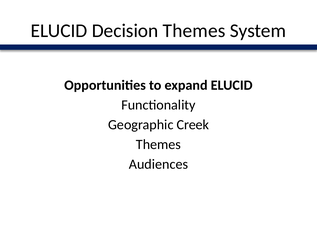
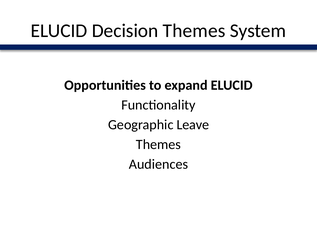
Creek: Creek -> Leave
